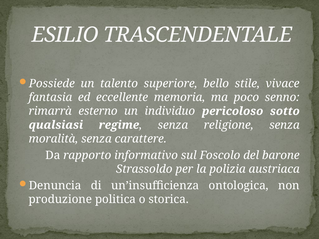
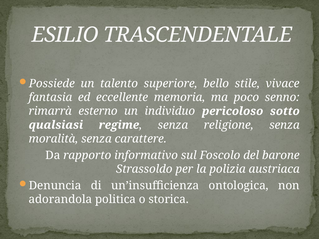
produzione: produzione -> adorandola
